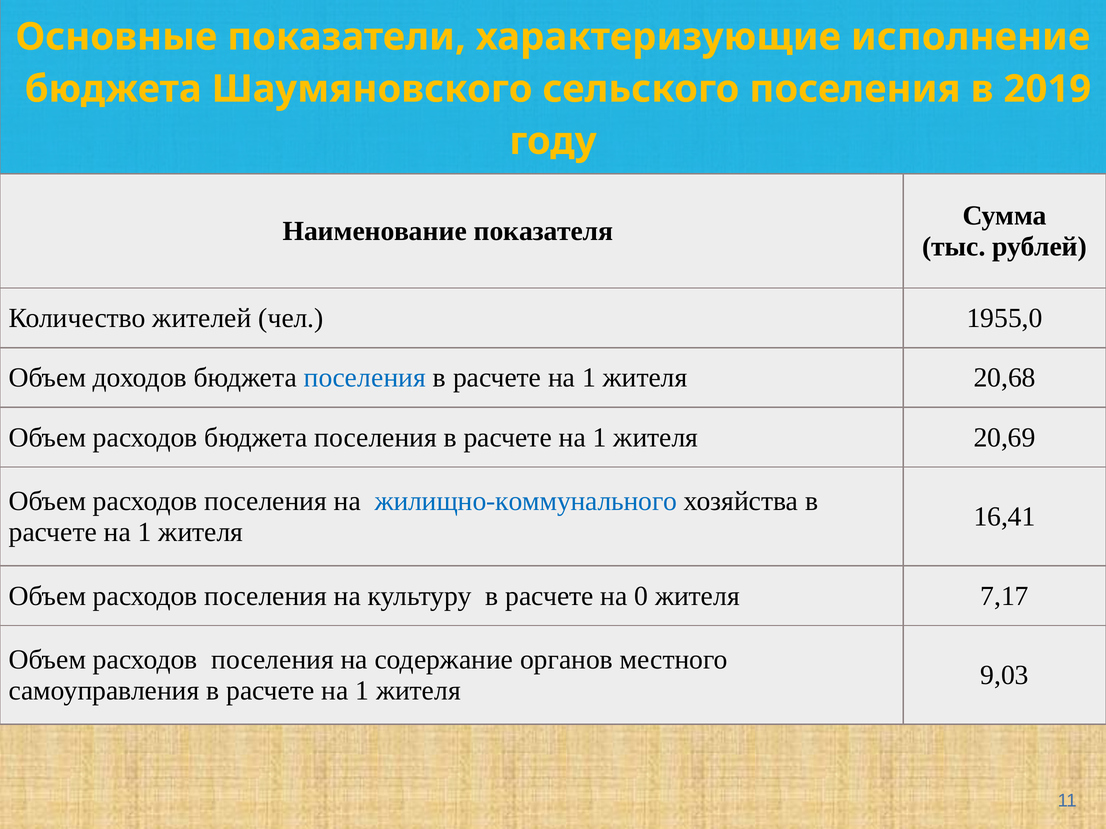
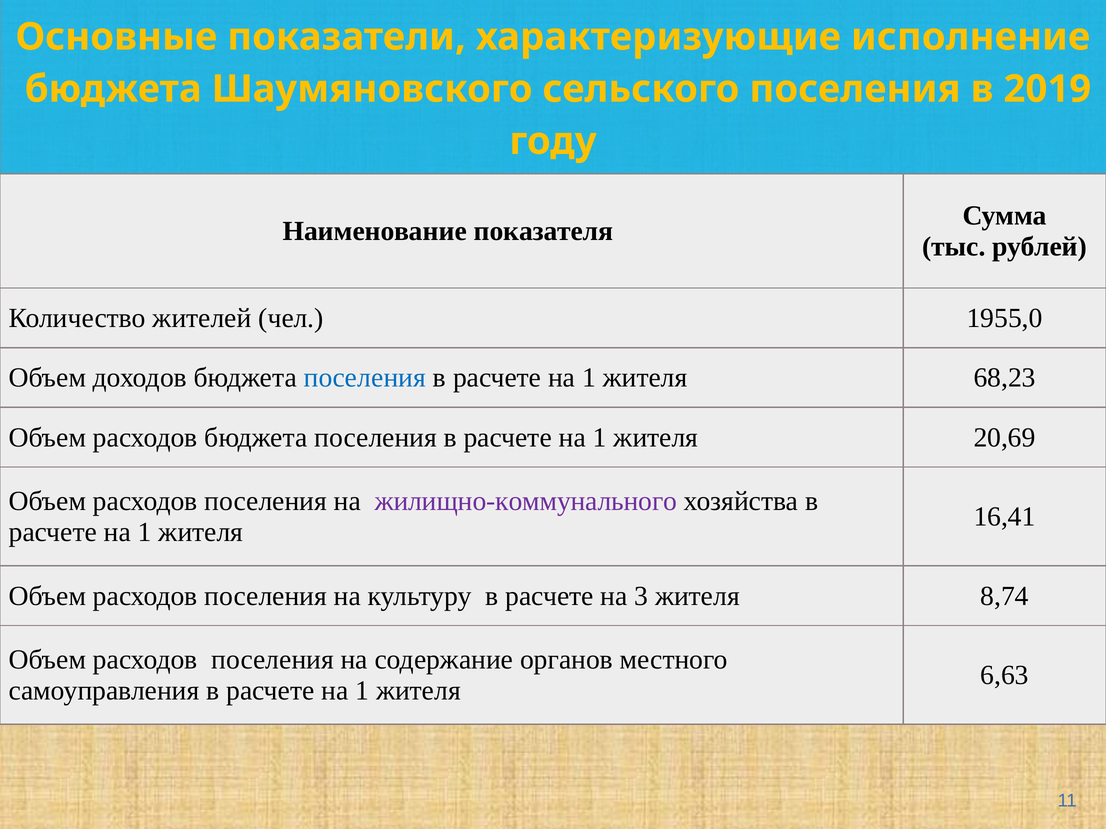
20,68: 20,68 -> 68,23
жилищно-коммунального colour: blue -> purple
0: 0 -> 3
7,17: 7,17 -> 8,74
9,03: 9,03 -> 6,63
